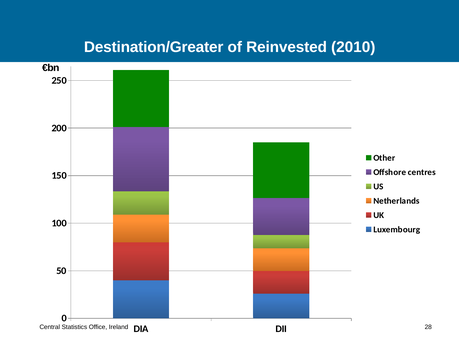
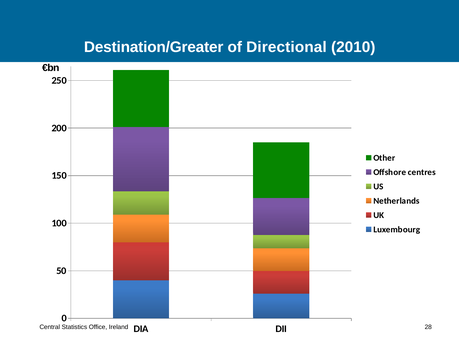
Reinvested: Reinvested -> Directional
